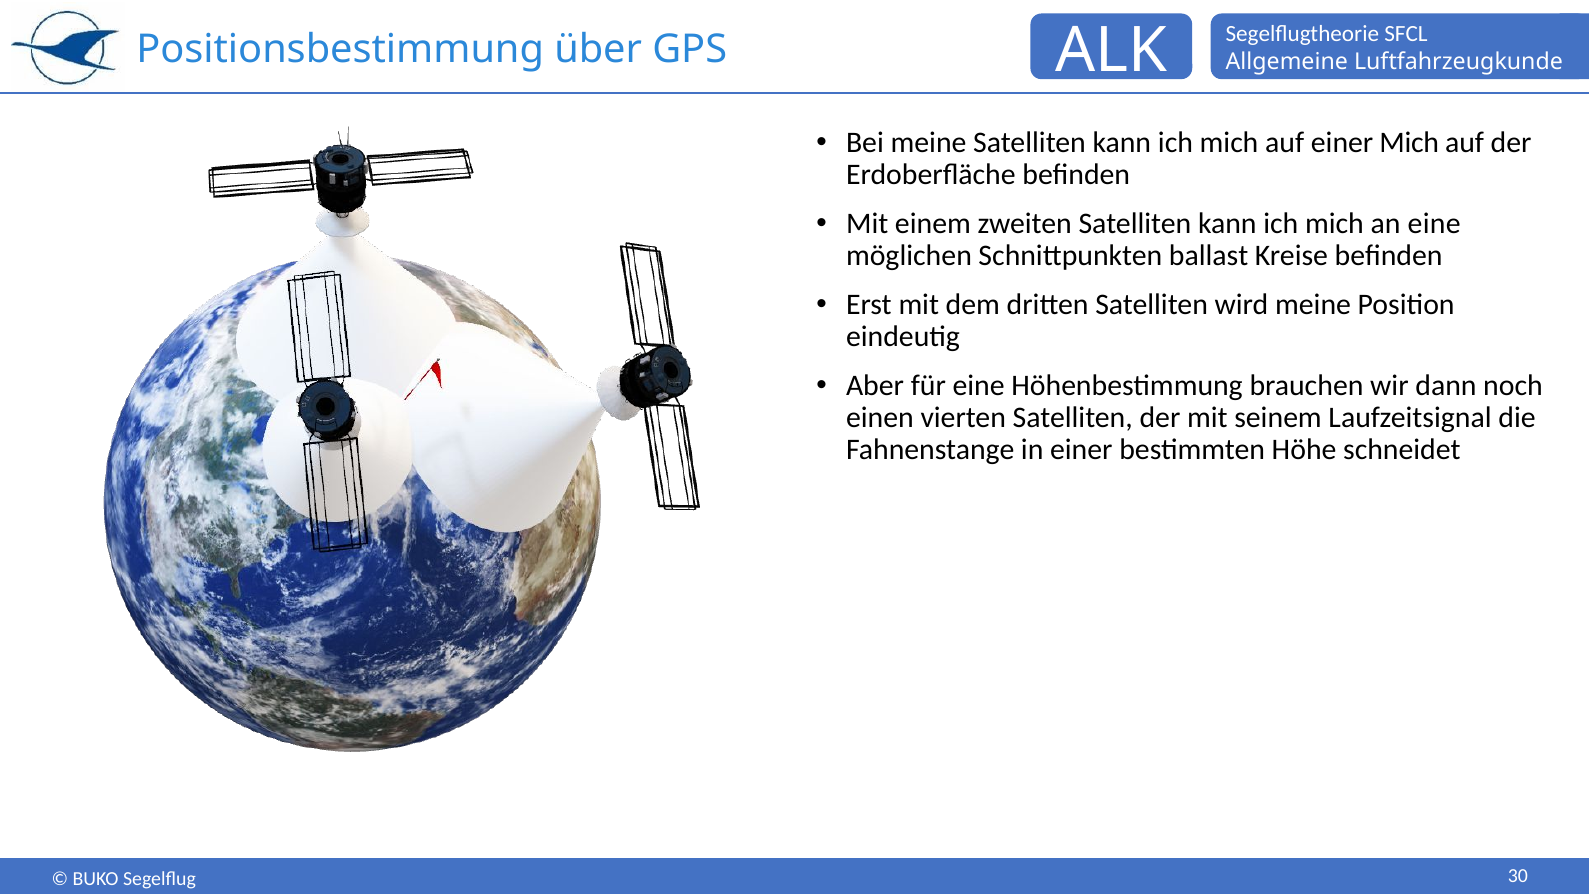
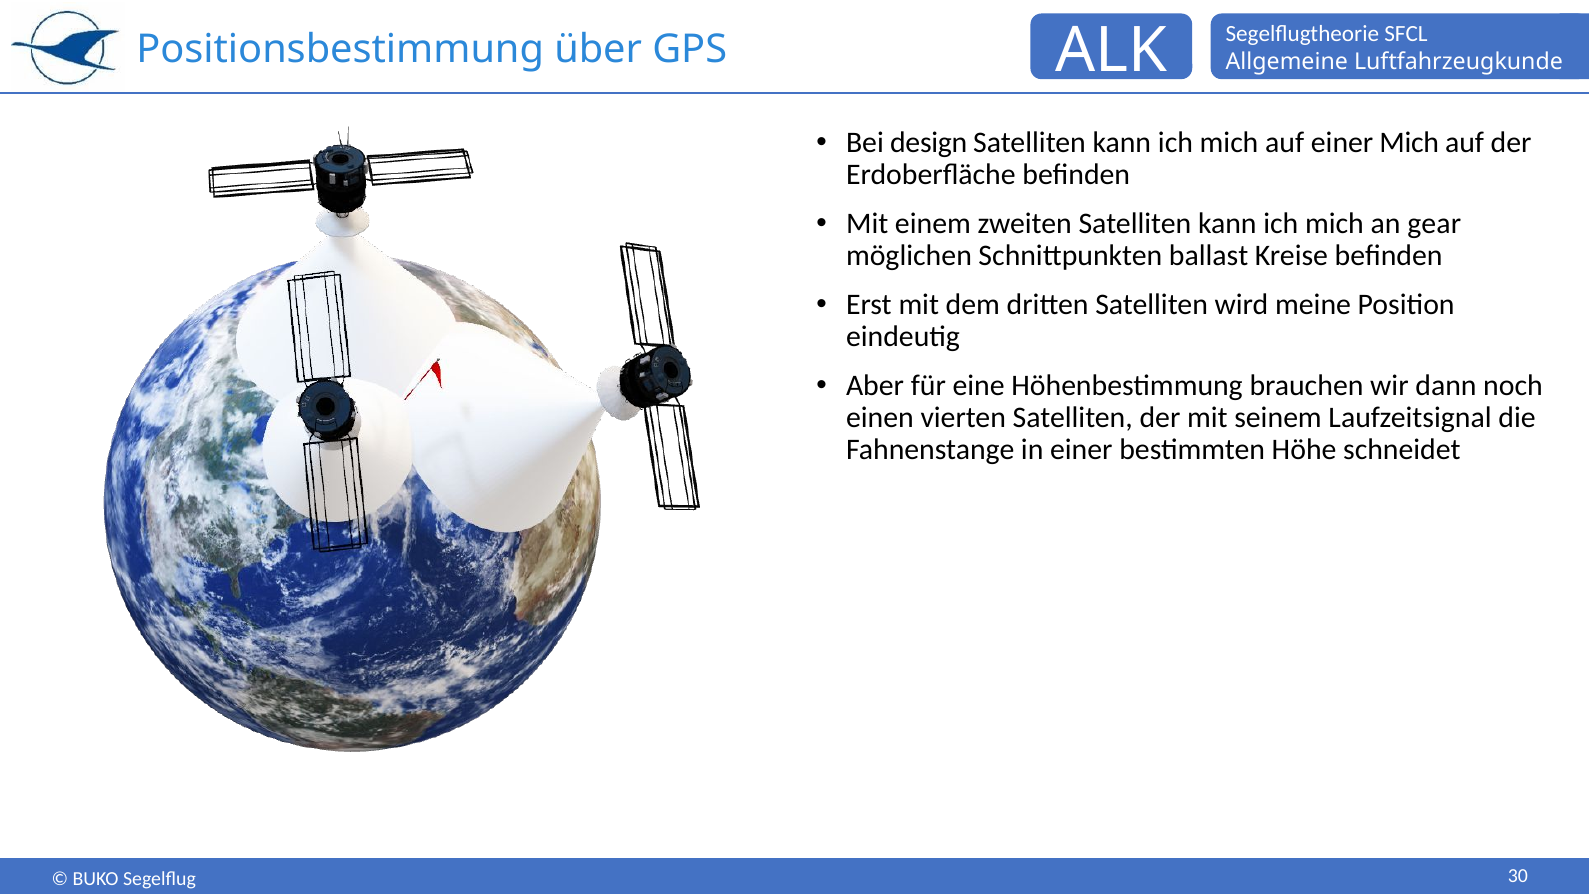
Bei meine: meine -> design
an eine: eine -> gear
